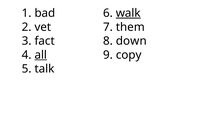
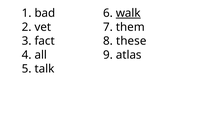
down: down -> these
all underline: present -> none
copy: copy -> atlas
